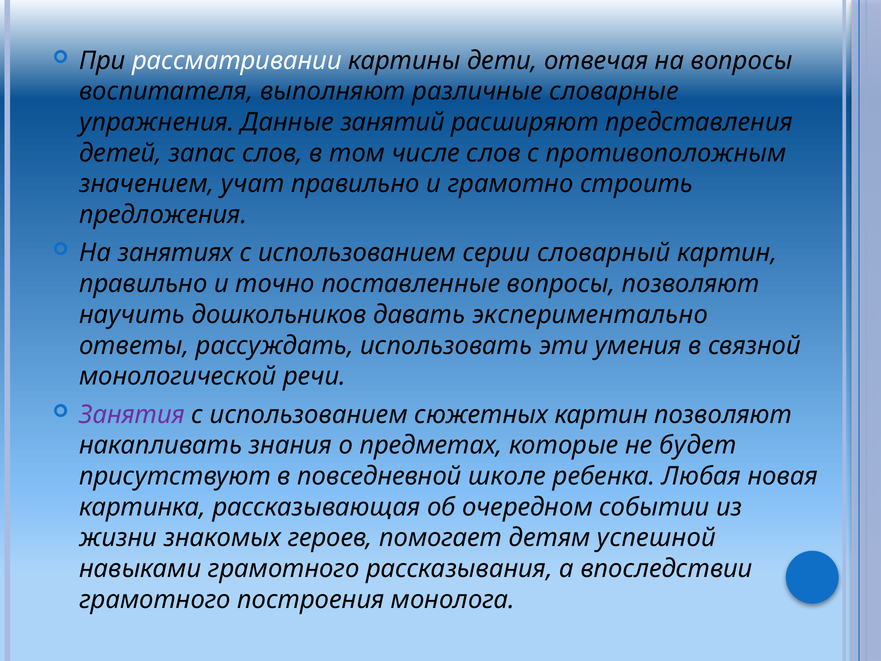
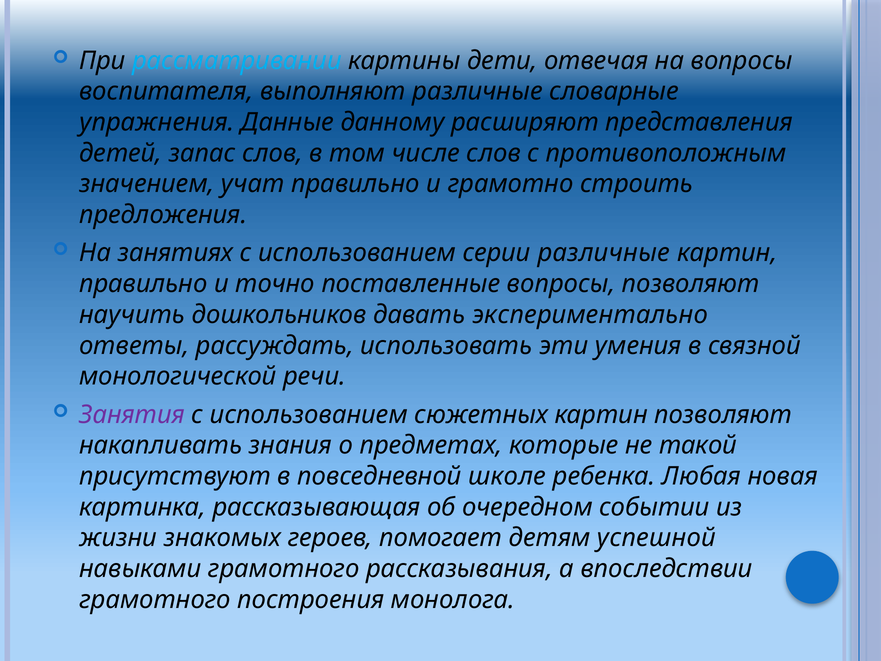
рассматривании colour: white -> light blue
занятий: занятий -> данному
серии словарный: словарный -> различные
будет: будет -> такой
